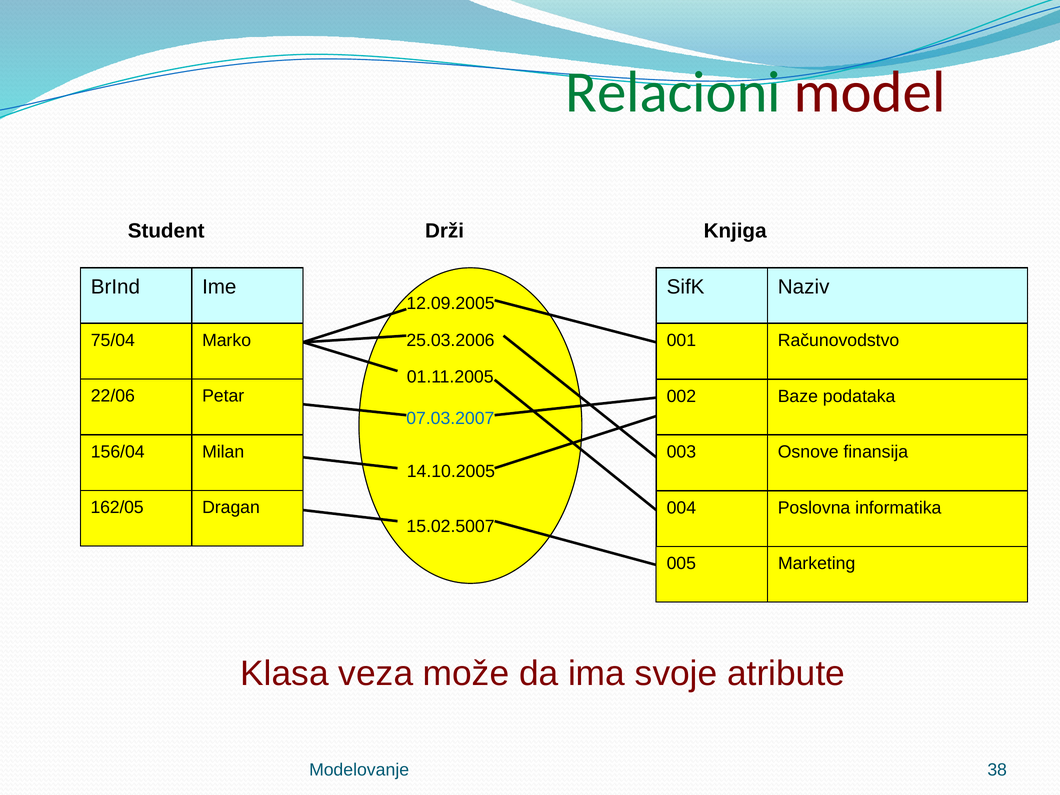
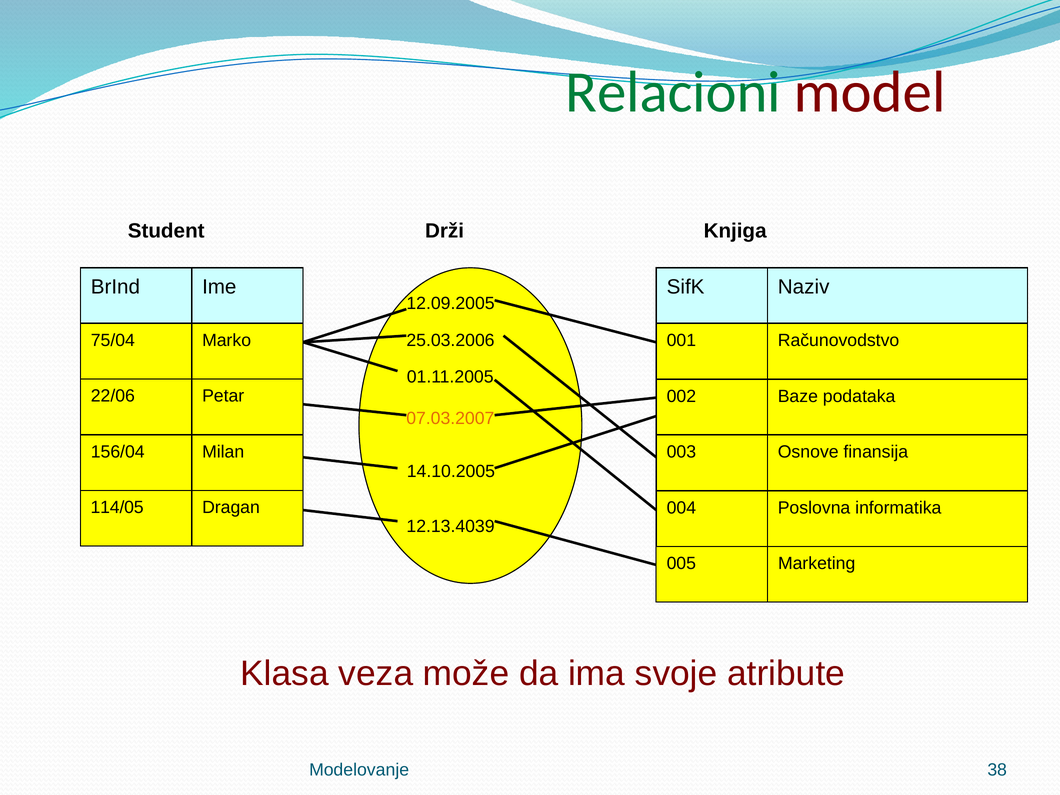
07.03.2007 colour: blue -> orange
162/05: 162/05 -> 114/05
15.02.5007: 15.02.5007 -> 12.13.4039
